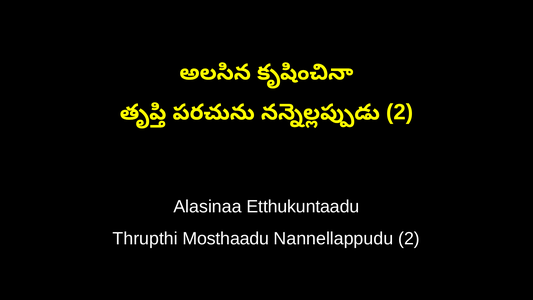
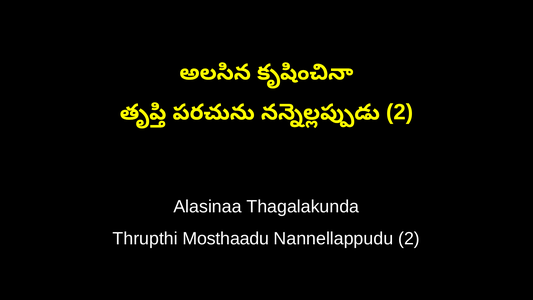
Etthukuntaadu: Etthukuntaadu -> Thagalakunda
